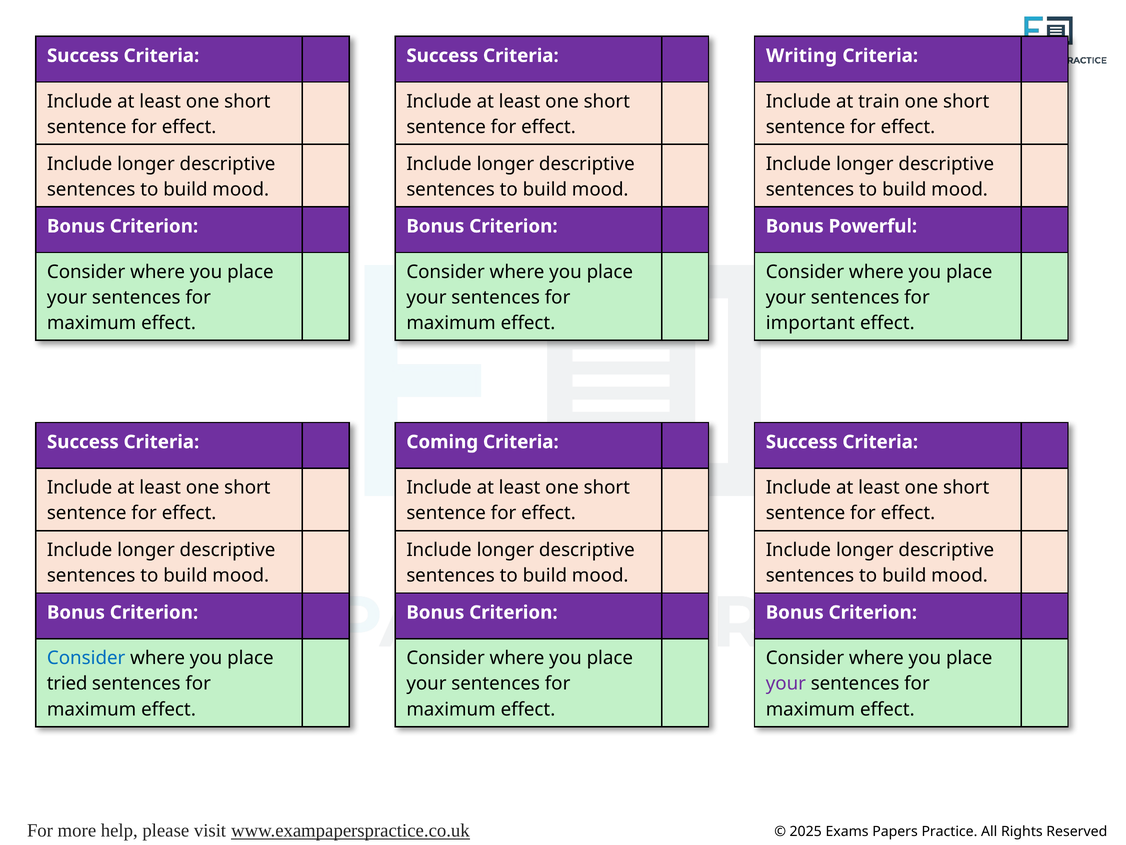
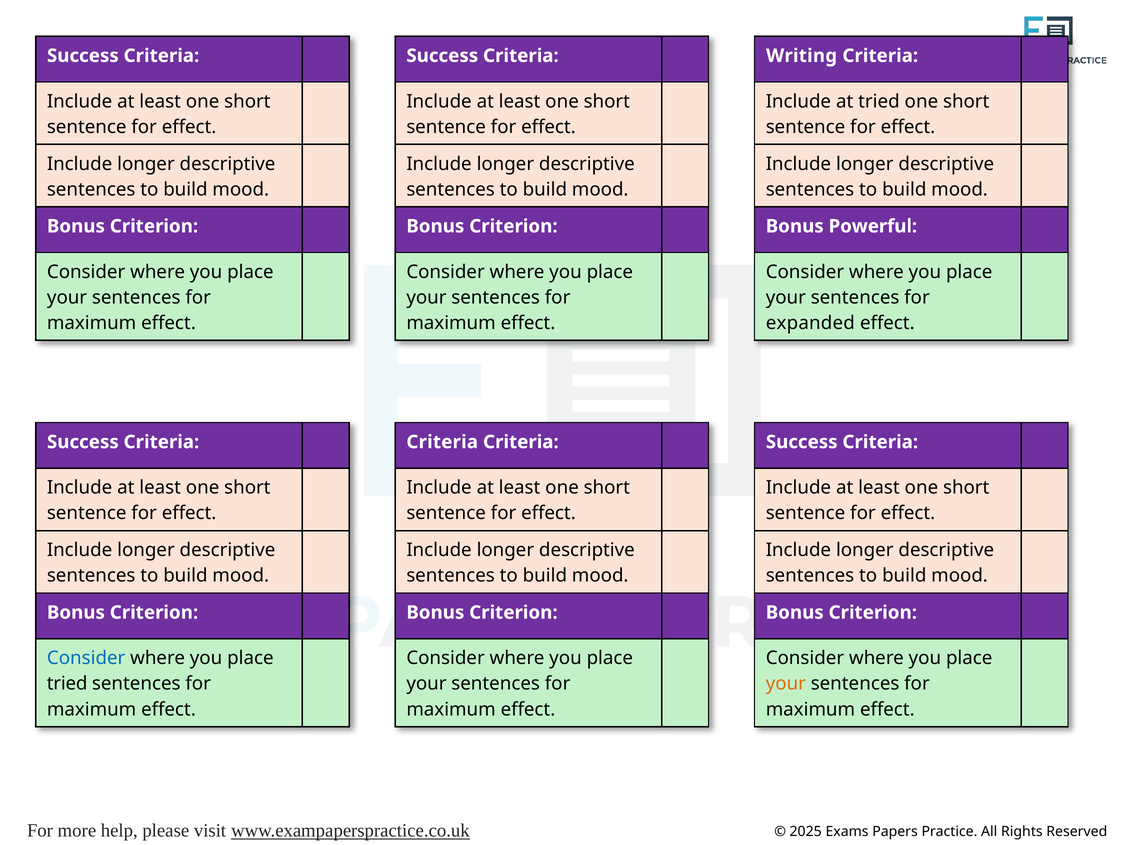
at train: train -> tried
important: important -> expanded
Coming at (442, 442): Coming -> Criteria
your at (786, 683) colour: purple -> orange
